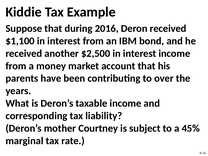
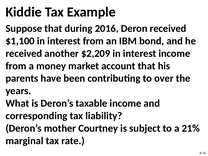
$2,500: $2,500 -> $2,209
45%: 45% -> 21%
